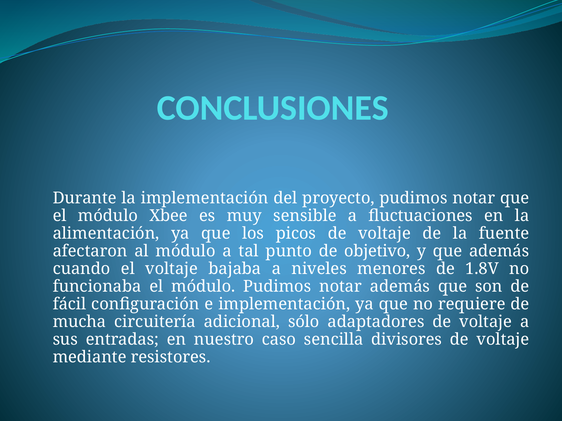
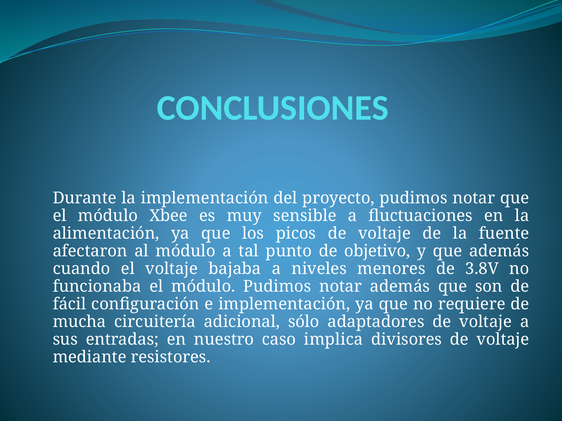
1.8V: 1.8V -> 3.8V
sencilla: sencilla -> implica
